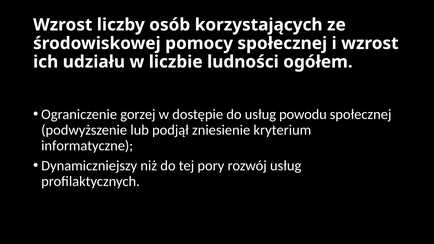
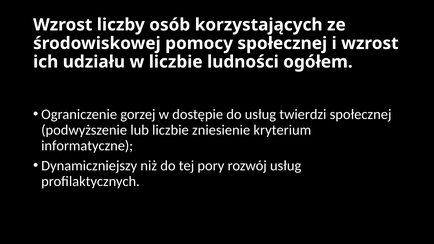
powodu: powodu -> twierdzi
lub podjął: podjął -> liczbie
